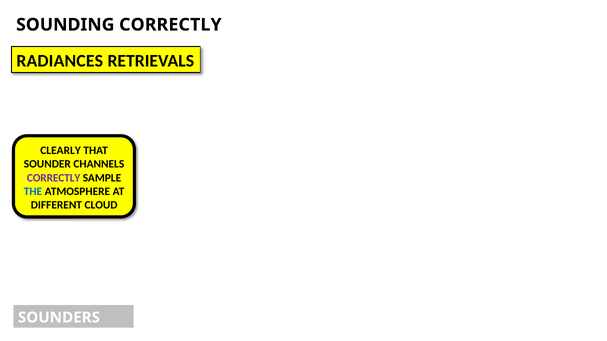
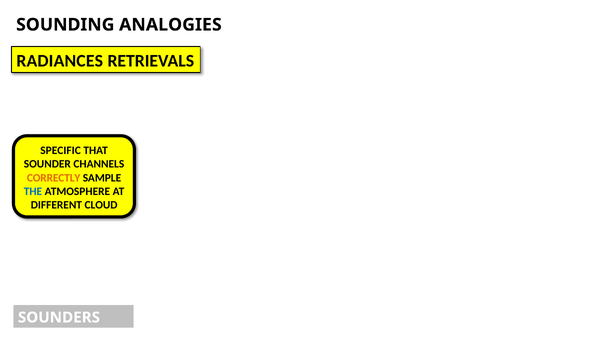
SOUNDING CORRECTLY: CORRECTLY -> ANALOGIES
CLEARLY: CLEARLY -> SPECIFIC
CORRECTLY at (54, 178) colour: purple -> orange
